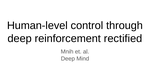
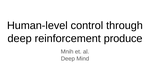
rectified: rectified -> produce
